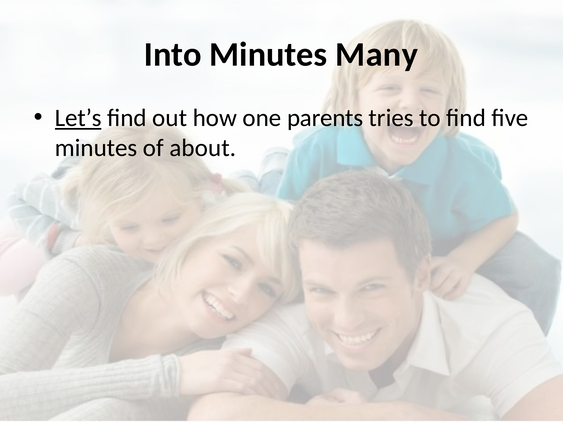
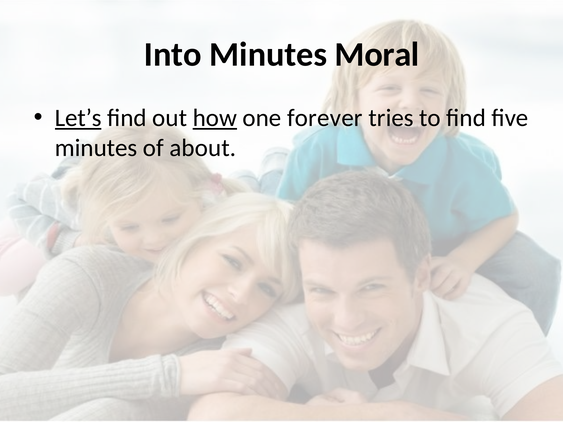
Many: Many -> Moral
how underline: none -> present
parents: parents -> forever
